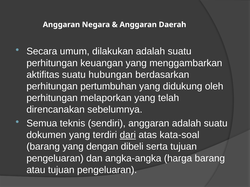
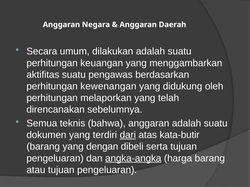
hubungan: hubungan -> pengawas
pertumbuhan: pertumbuhan -> kewenangan
sendiri: sendiri -> bahwa
kata-soal: kata-soal -> kata-butir
angka-angka underline: none -> present
